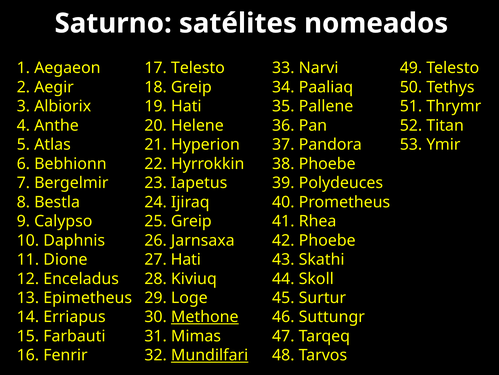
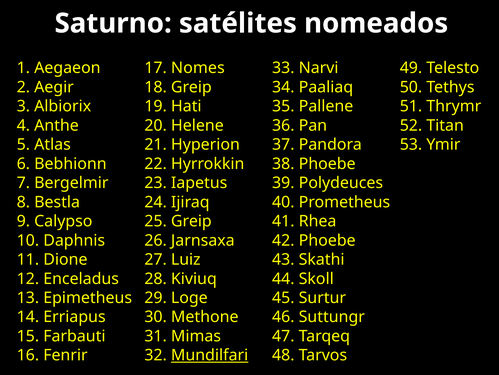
17 Telesto: Telesto -> Nomes
27 Hati: Hati -> Luiz
Methone underline: present -> none
